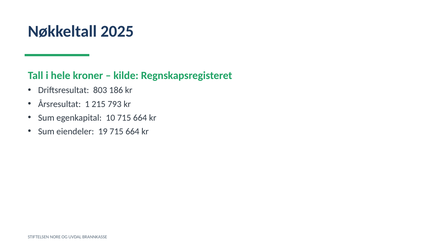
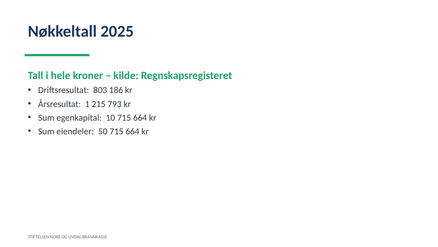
19: 19 -> 50
